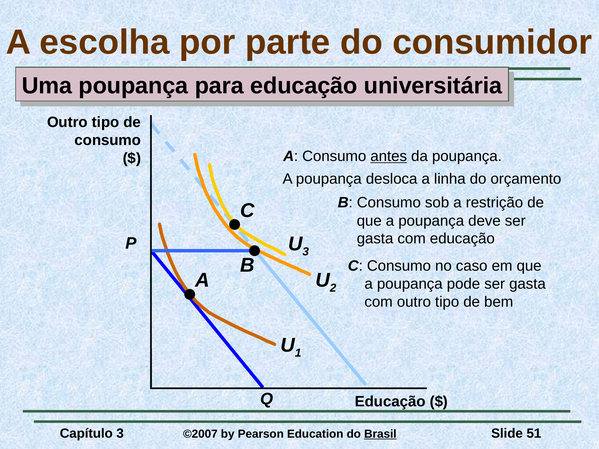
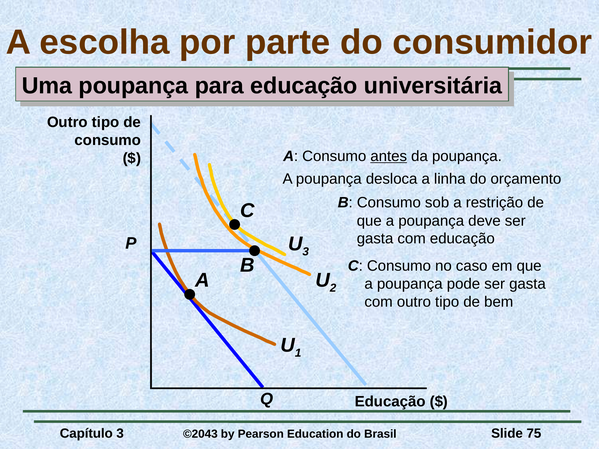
©2007: ©2007 -> ©2043
Brasil underline: present -> none
51: 51 -> 75
